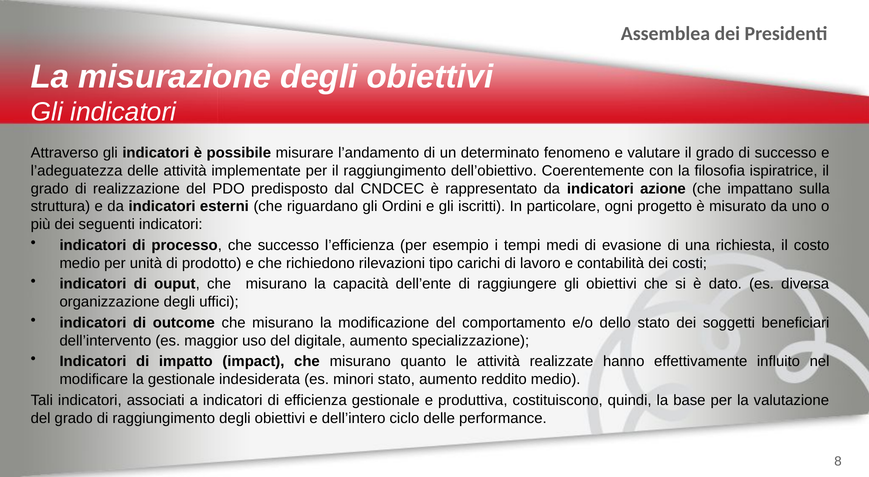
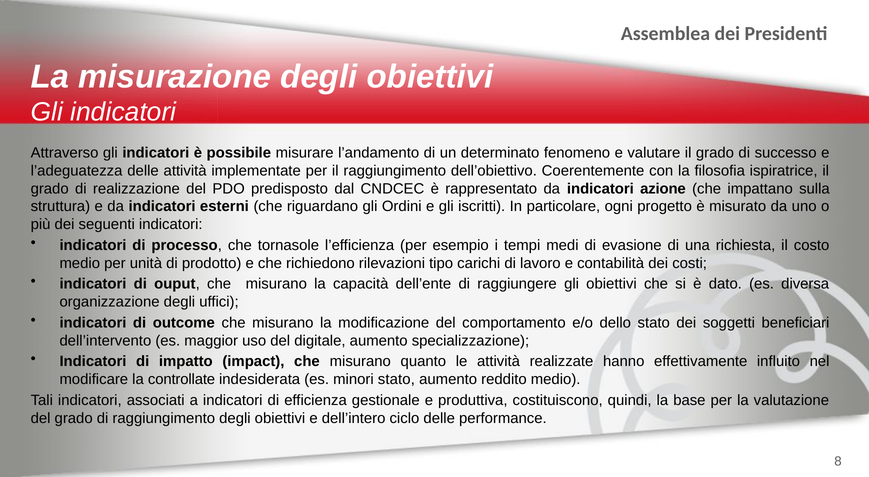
che successo: successo -> tornasole
la gestionale: gestionale -> controllate
